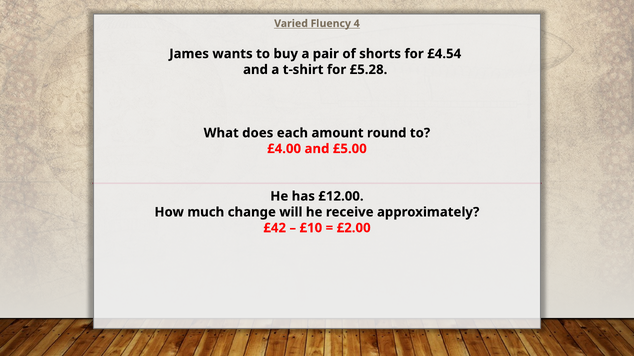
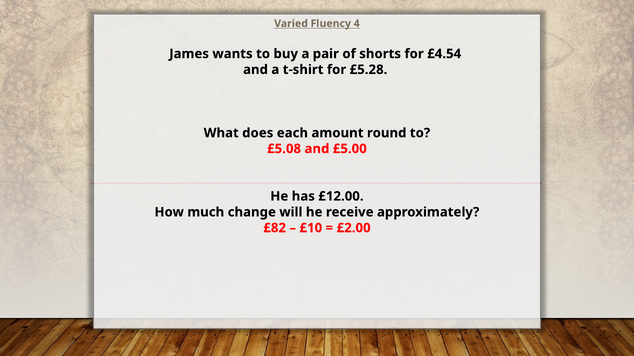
£4.00: £4.00 -> £5.08
£42: £42 -> £82
